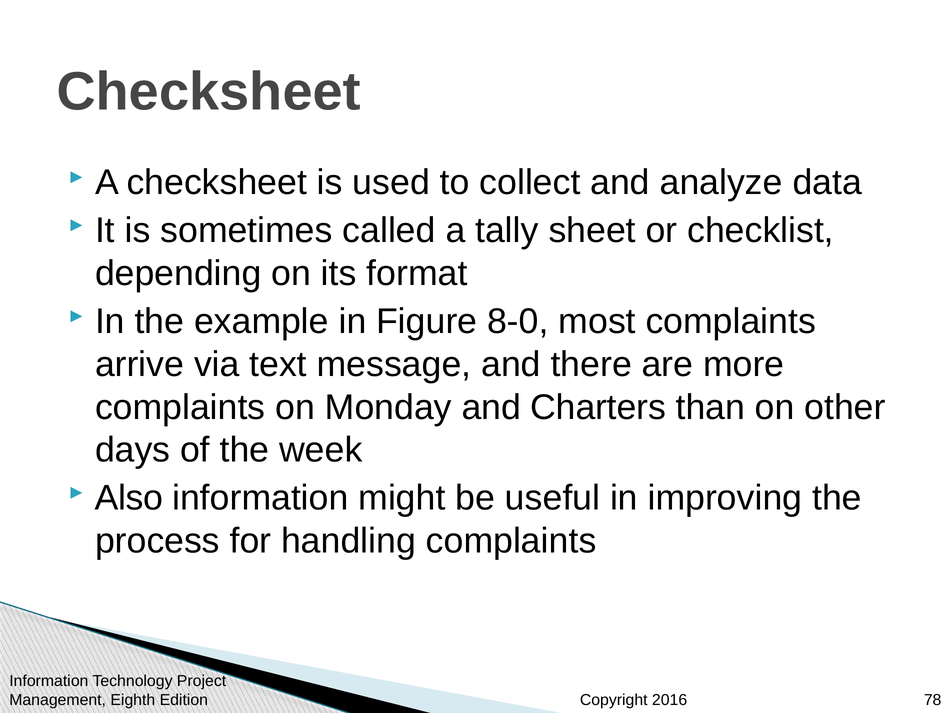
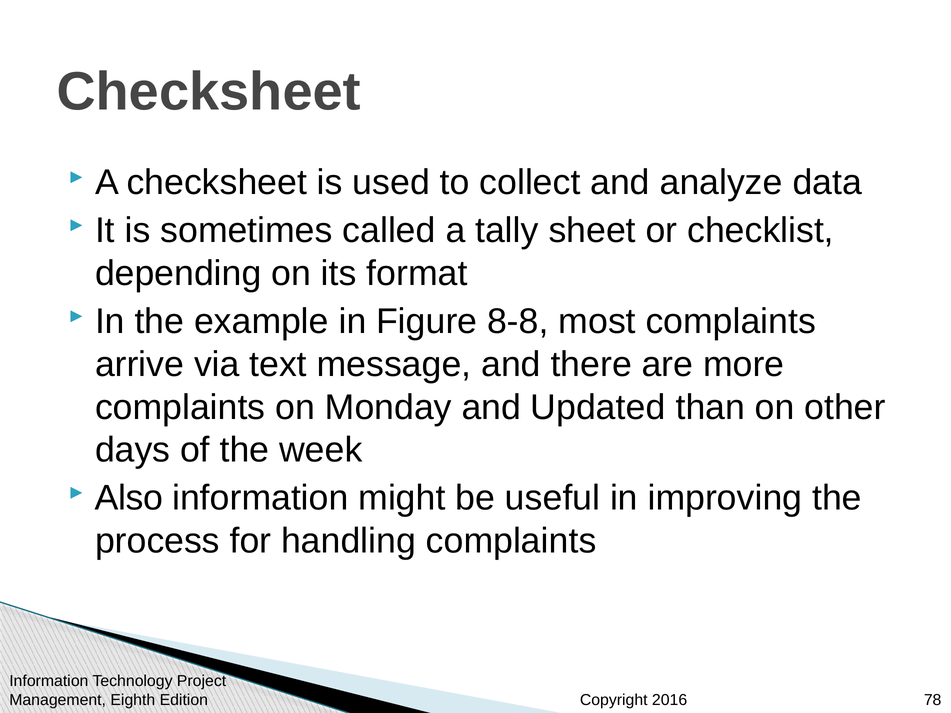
8-0: 8-0 -> 8-8
Charters: Charters -> Updated
